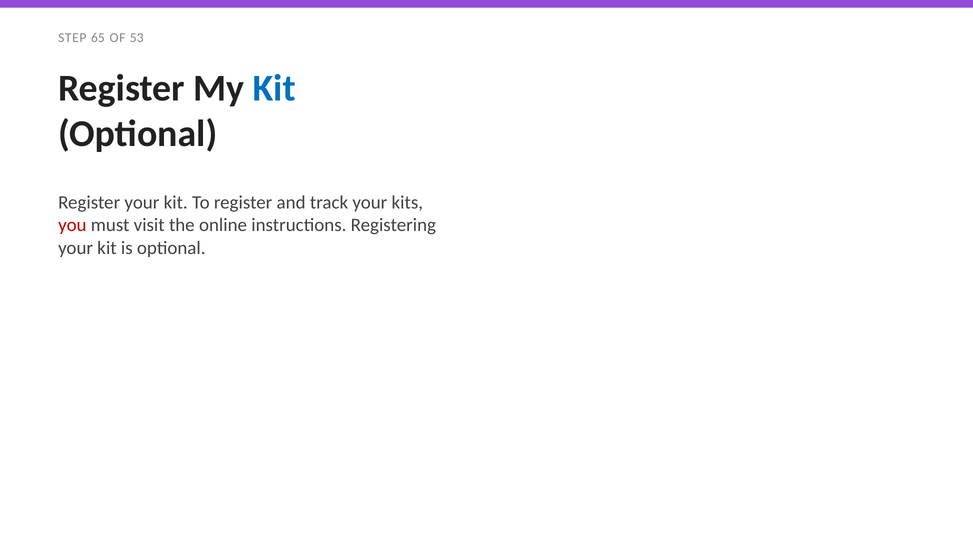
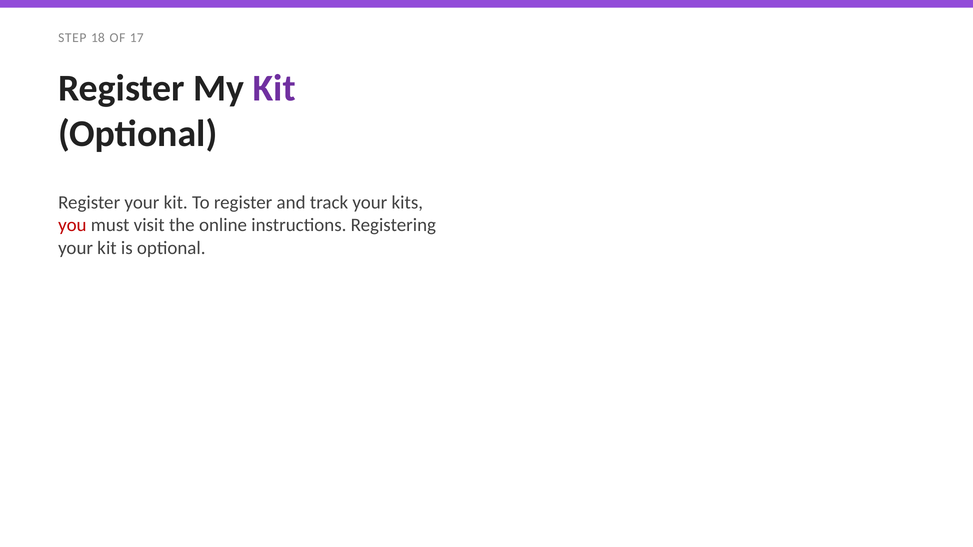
65: 65 -> 18
53: 53 -> 17
Kit at (274, 88) colour: blue -> purple
